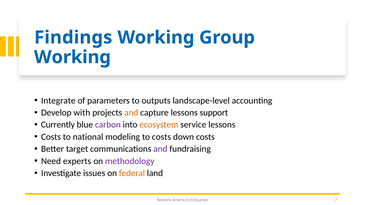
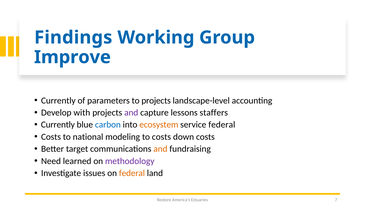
Working at (72, 57): Working -> Improve
Integrate at (58, 101): Integrate -> Currently
to outputs: outputs -> projects
and at (131, 113) colour: orange -> purple
support: support -> staffers
carbon colour: purple -> blue
service lessons: lessons -> federal
and at (160, 149) colour: purple -> orange
experts: experts -> learned
